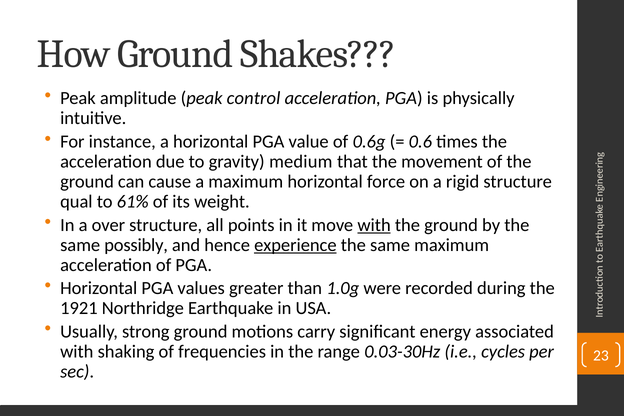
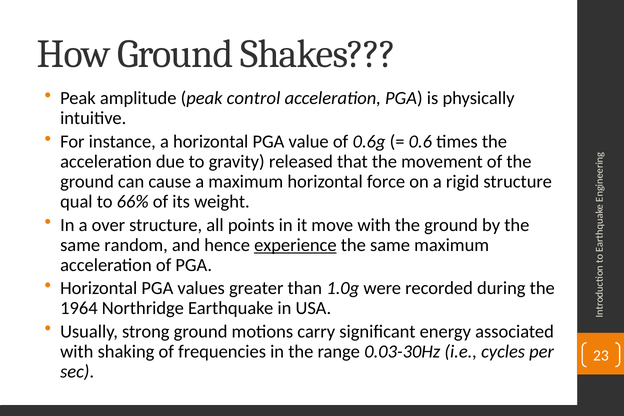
medium: medium -> released
61%: 61% -> 66%
with at (374, 225) underline: present -> none
possibly: possibly -> random
1921: 1921 -> 1964
